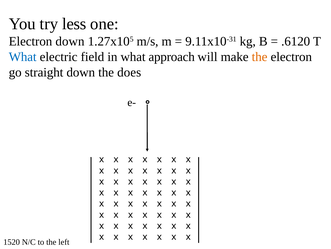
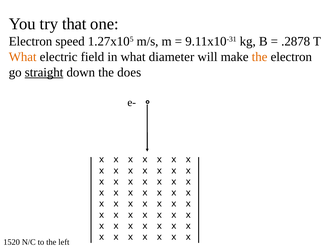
less: less -> that
Electron down: down -> speed
.6120: .6120 -> .2878
What at (23, 57) colour: blue -> orange
approach: approach -> diameter
straight underline: none -> present
